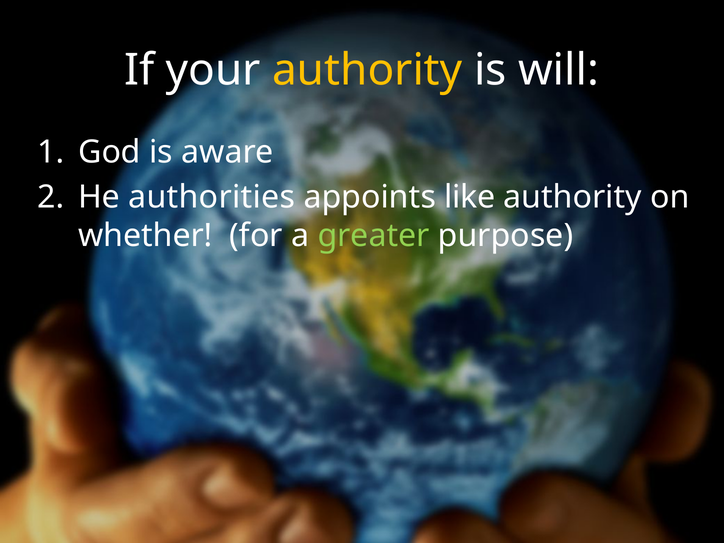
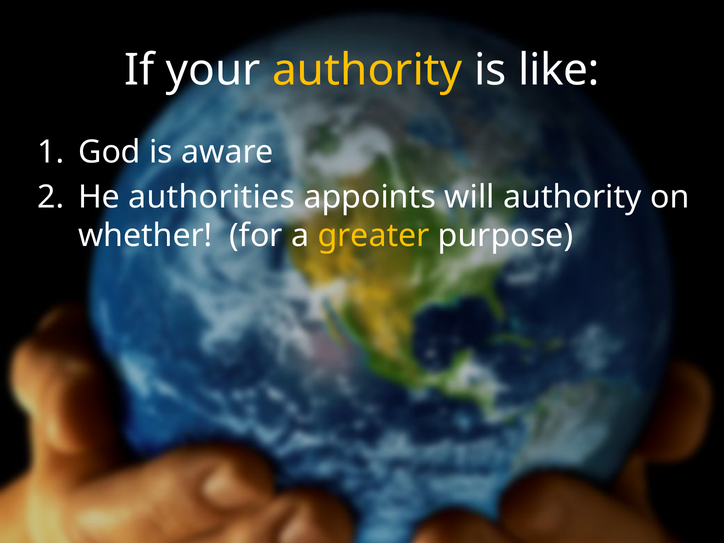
will: will -> like
like: like -> will
greater colour: light green -> yellow
